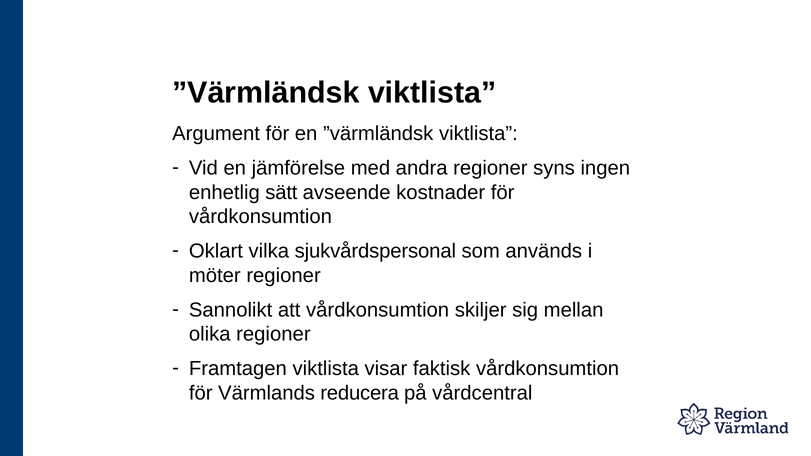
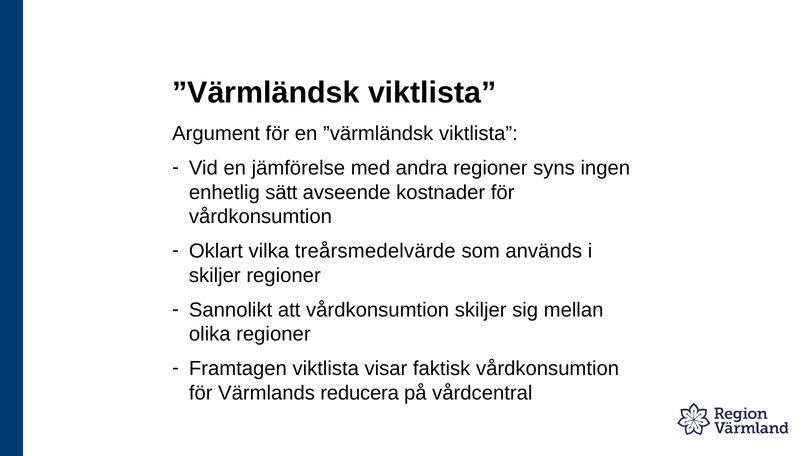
sjukvårdspersonal: sjukvårdspersonal -> treårsmedelvärde
möter at (215, 276): möter -> skiljer
